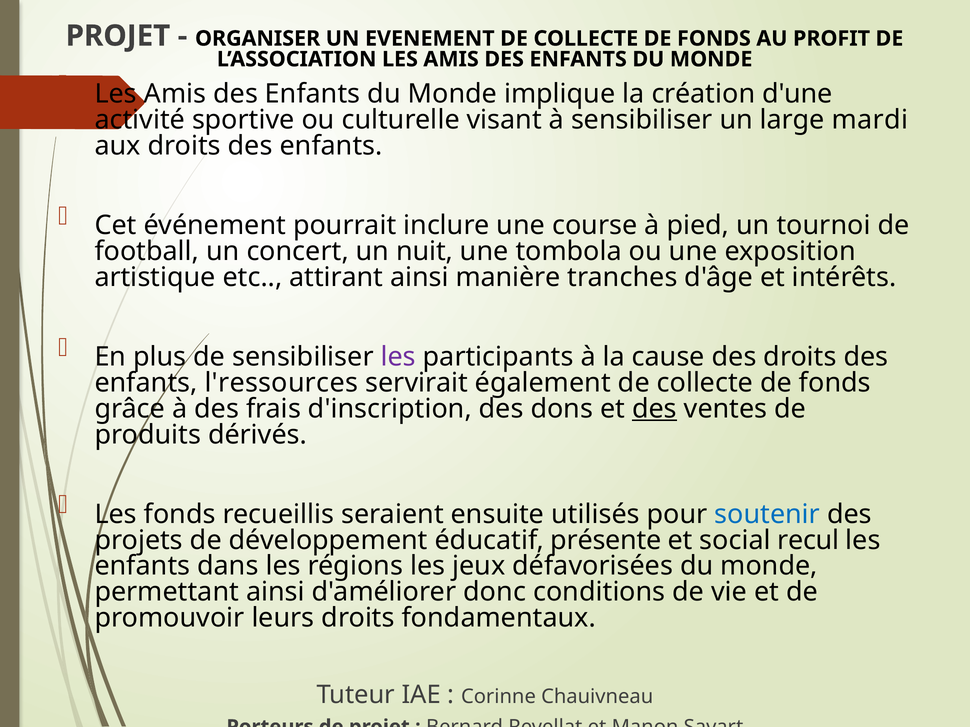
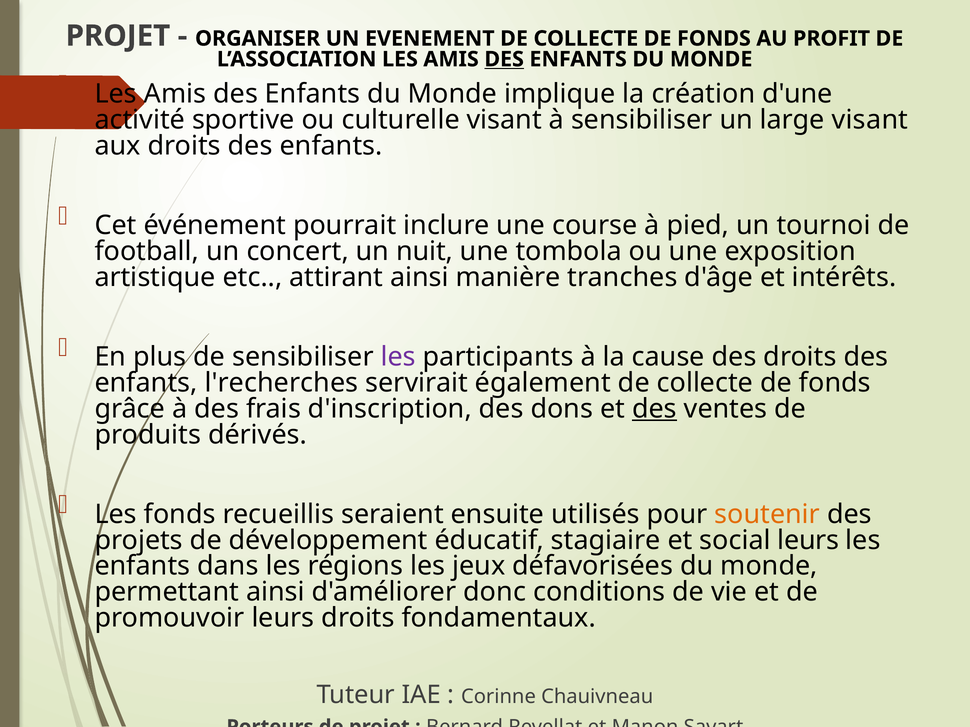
DES at (504, 59) underline: none -> present
large mardi: mardi -> visant
l'ressources: l'ressources -> l'recherches
soutenir colour: blue -> orange
présente: présente -> stagiaire
social recul: recul -> leurs
